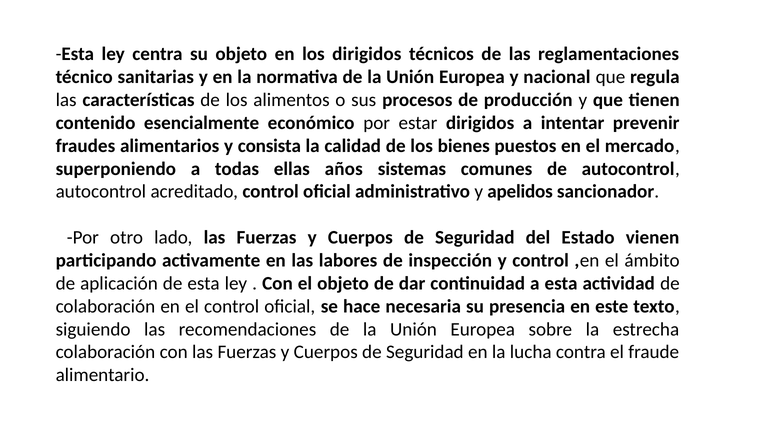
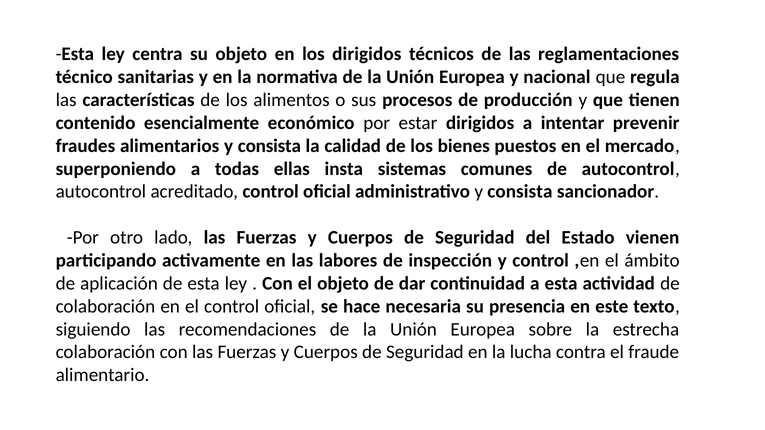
años: años -> insta
administrativo y apelidos: apelidos -> consista
